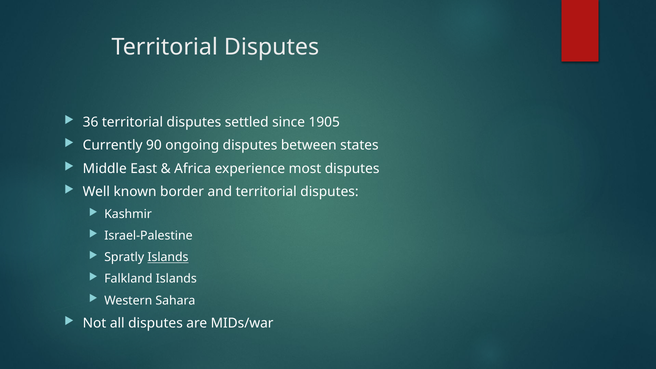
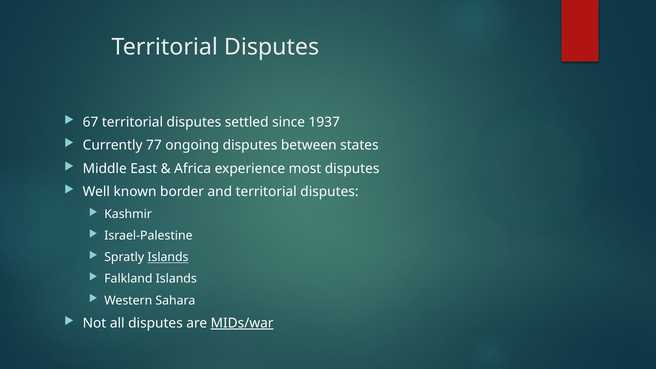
36: 36 -> 67
1905: 1905 -> 1937
90: 90 -> 77
MIDs/war underline: none -> present
